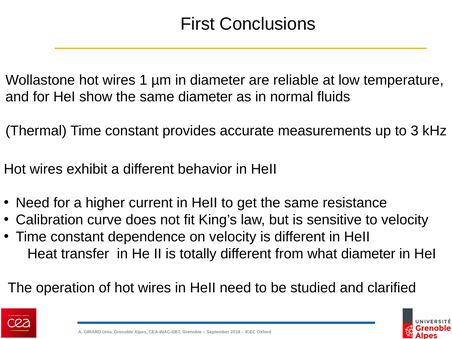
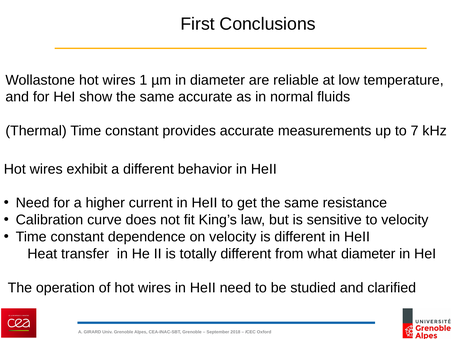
same diameter: diameter -> accurate
3: 3 -> 7
